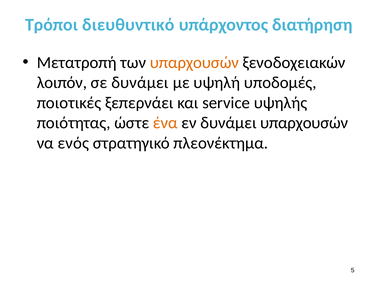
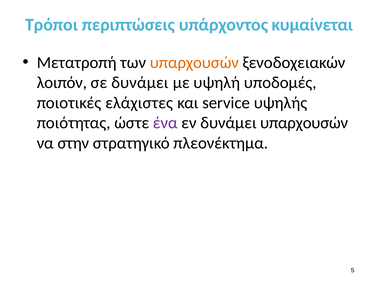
διευθυντικό: διευθυντικό -> περιπτώσεις
διατήρηση: διατήρηση -> κυμαίνεται
ξεπερνάει: ξεπερνάει -> ελάχιστες
ένα colour: orange -> purple
ενός: ενός -> στην
